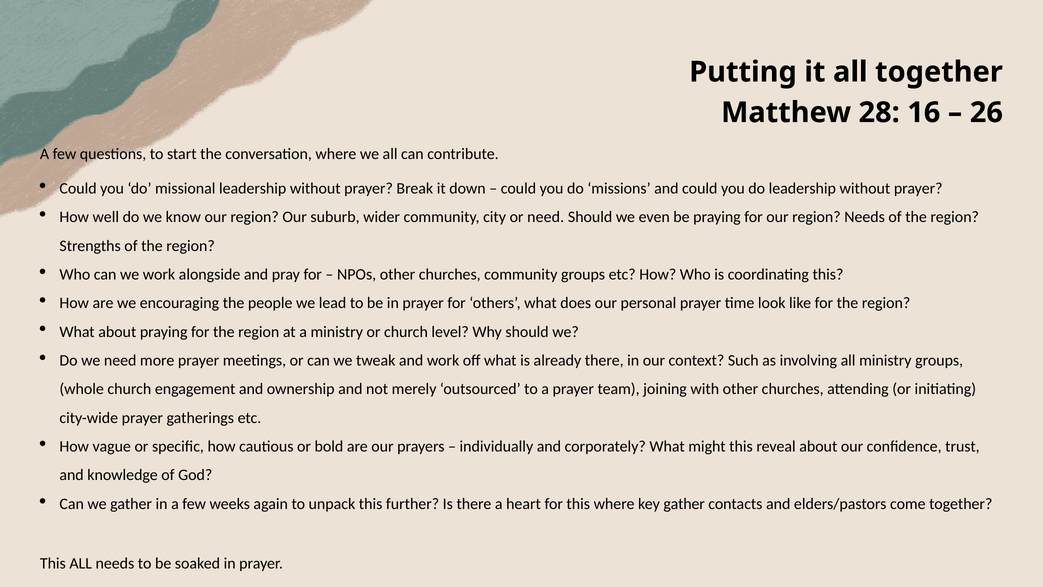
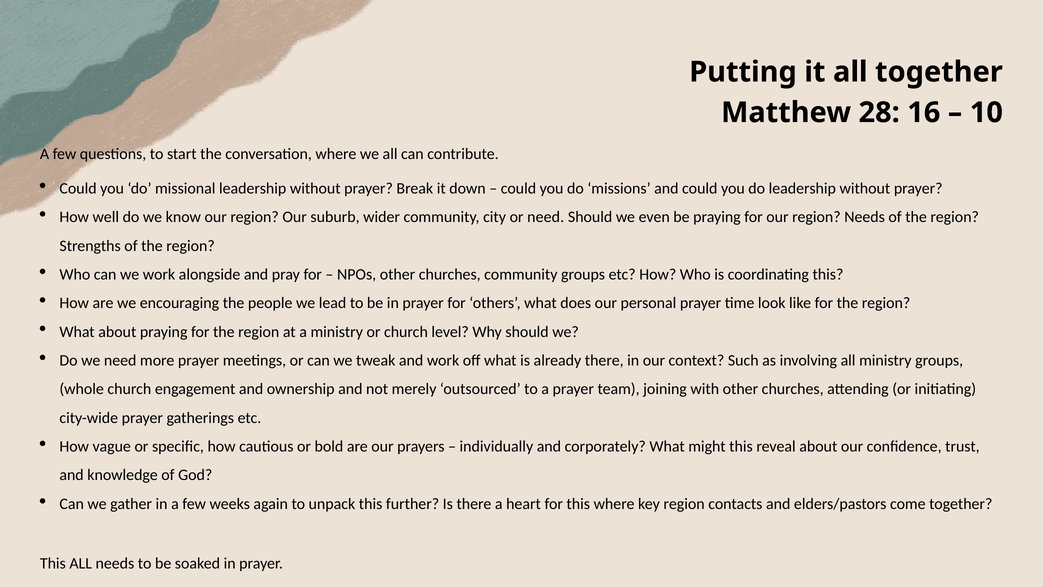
26: 26 -> 10
key gather: gather -> region
